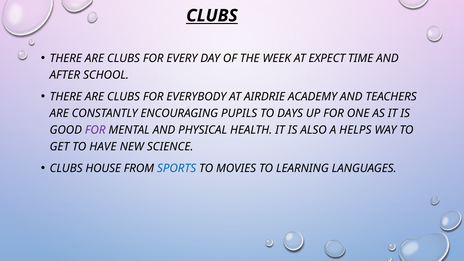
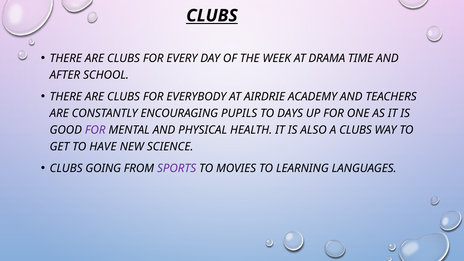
EXPECT: EXPECT -> DRAMA
A HELPS: HELPS -> CLUBS
HOUSE: HOUSE -> GOING
SPORTS colour: blue -> purple
